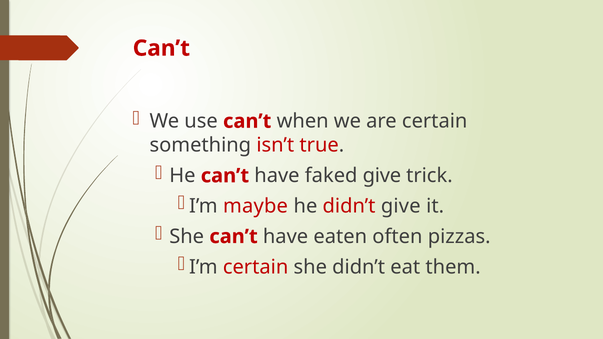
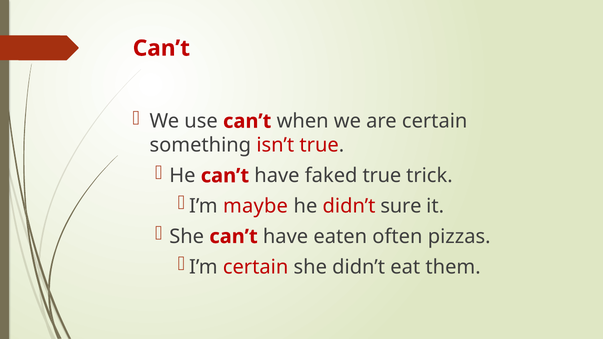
faked give: give -> true
didn’t give: give -> sure
